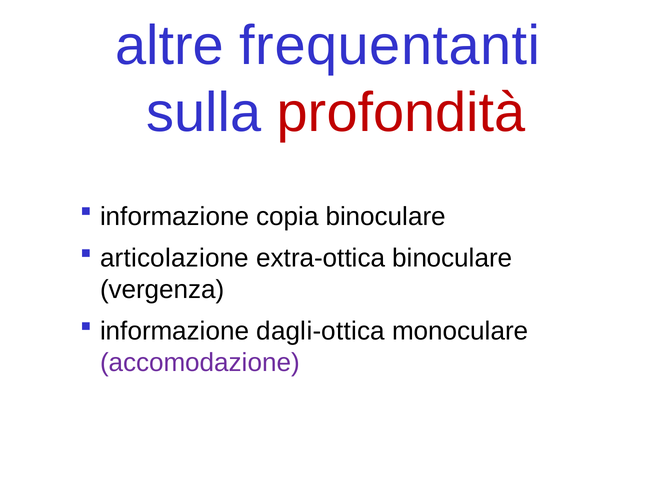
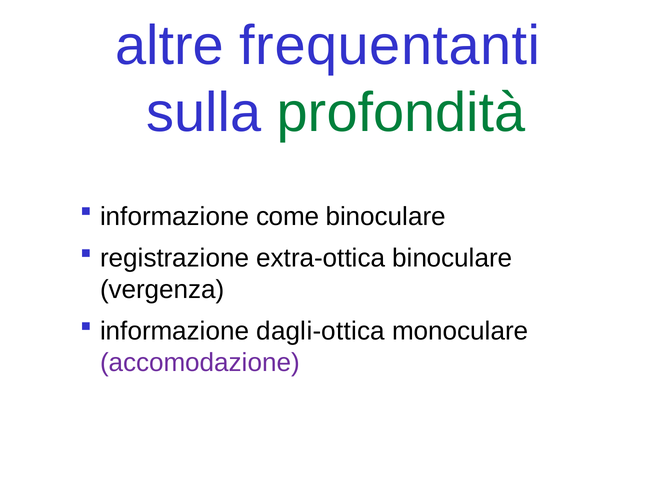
profondità colour: red -> green
copia: copia -> come
articolazione: articolazione -> registrazione
